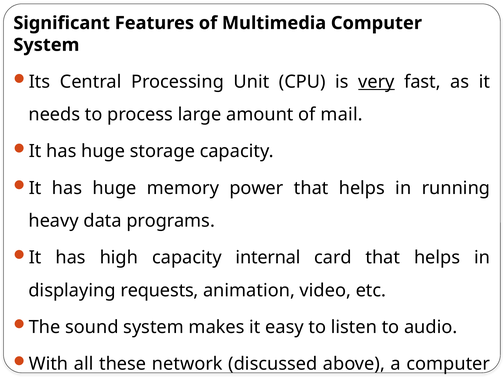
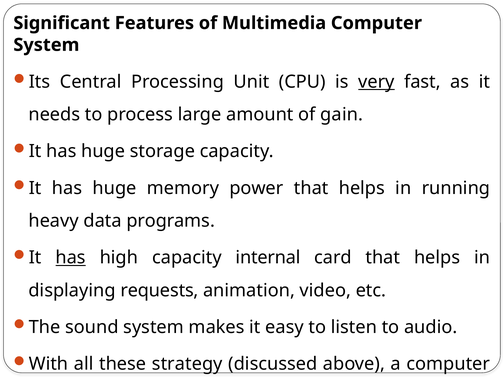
mail: mail -> gain
has at (71, 258) underline: none -> present
network: network -> strategy
